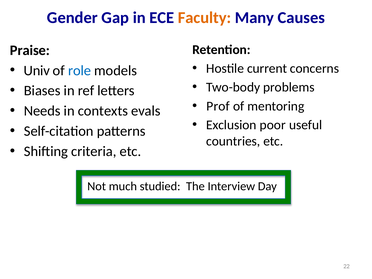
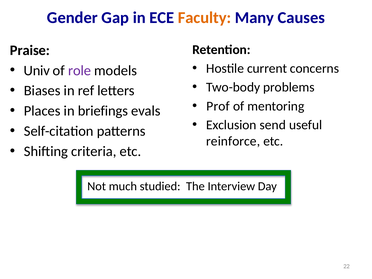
role colour: blue -> purple
Needs: Needs -> Places
contexts: contexts -> briefings
poor: poor -> send
countries: countries -> reinforce
